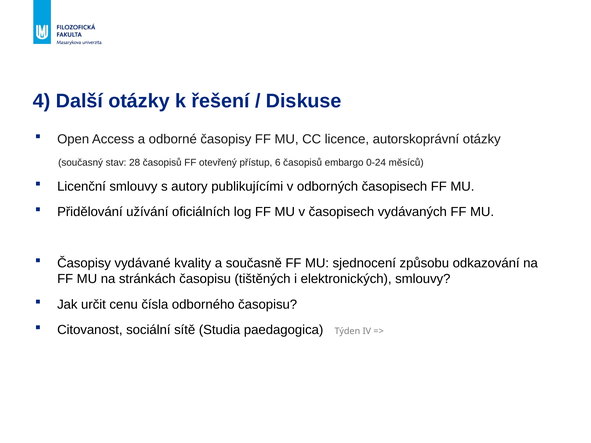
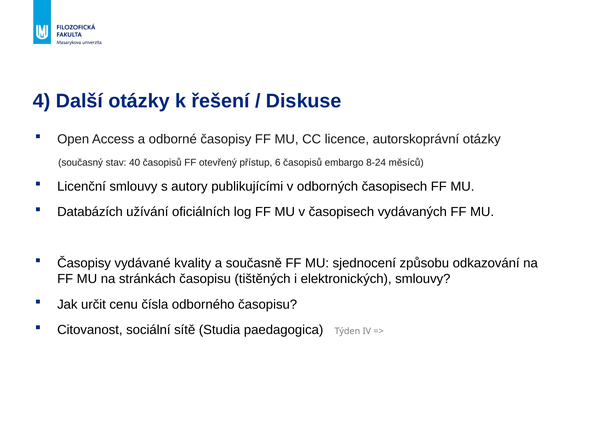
28: 28 -> 40
0-24: 0-24 -> 8-24
Přidělování: Přidělování -> Databázích
